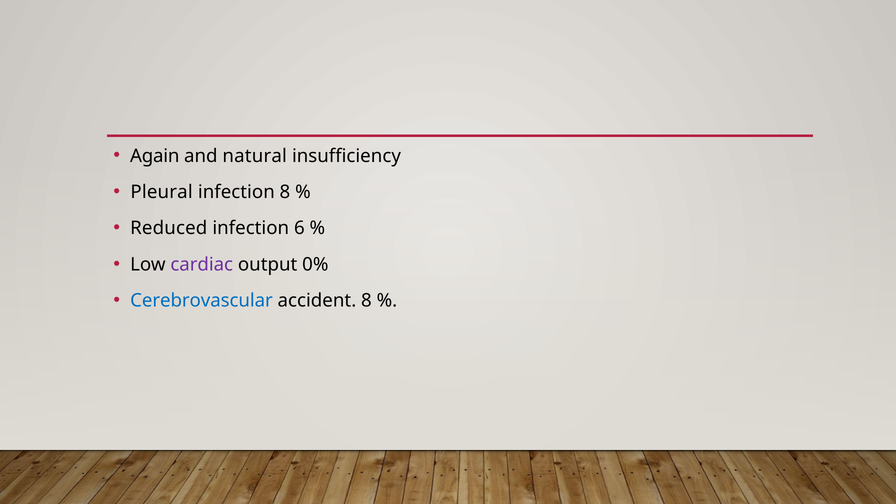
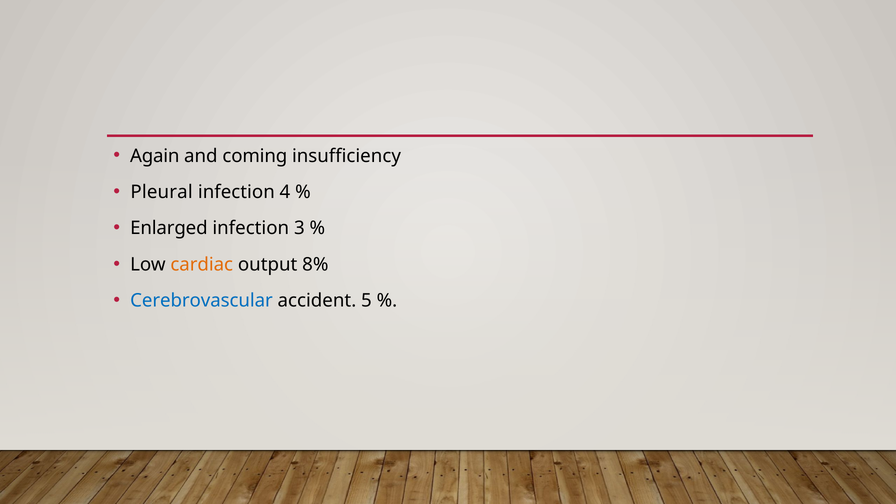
natural: natural -> coming
infection 8: 8 -> 4
Reduced: Reduced -> Enlarged
6: 6 -> 3
cardiac colour: purple -> orange
0%: 0% -> 8%
accident 8: 8 -> 5
